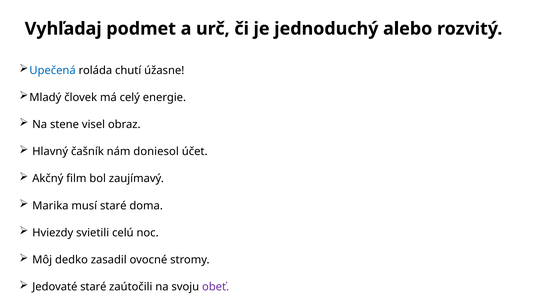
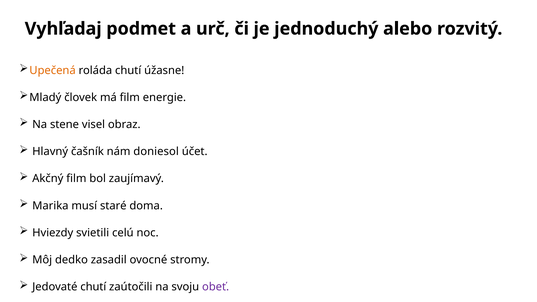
Upečená colour: blue -> orange
má celý: celý -> film
Jedovaté staré: staré -> chutí
